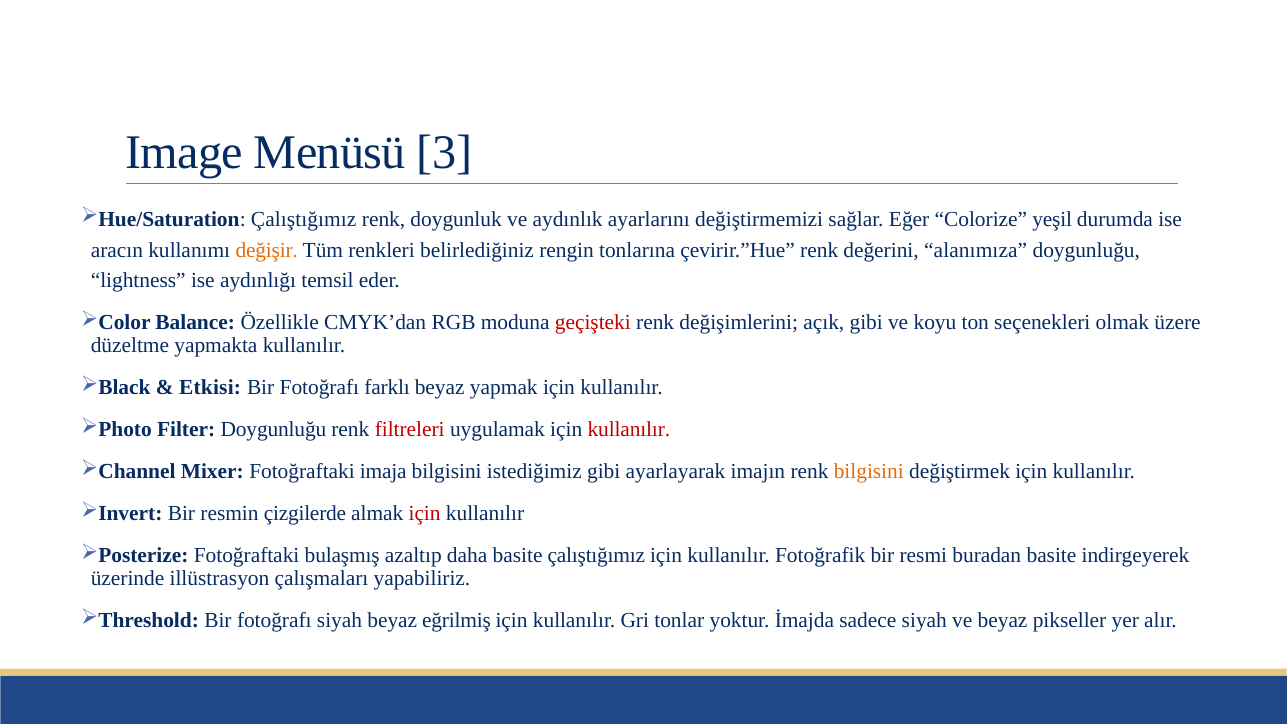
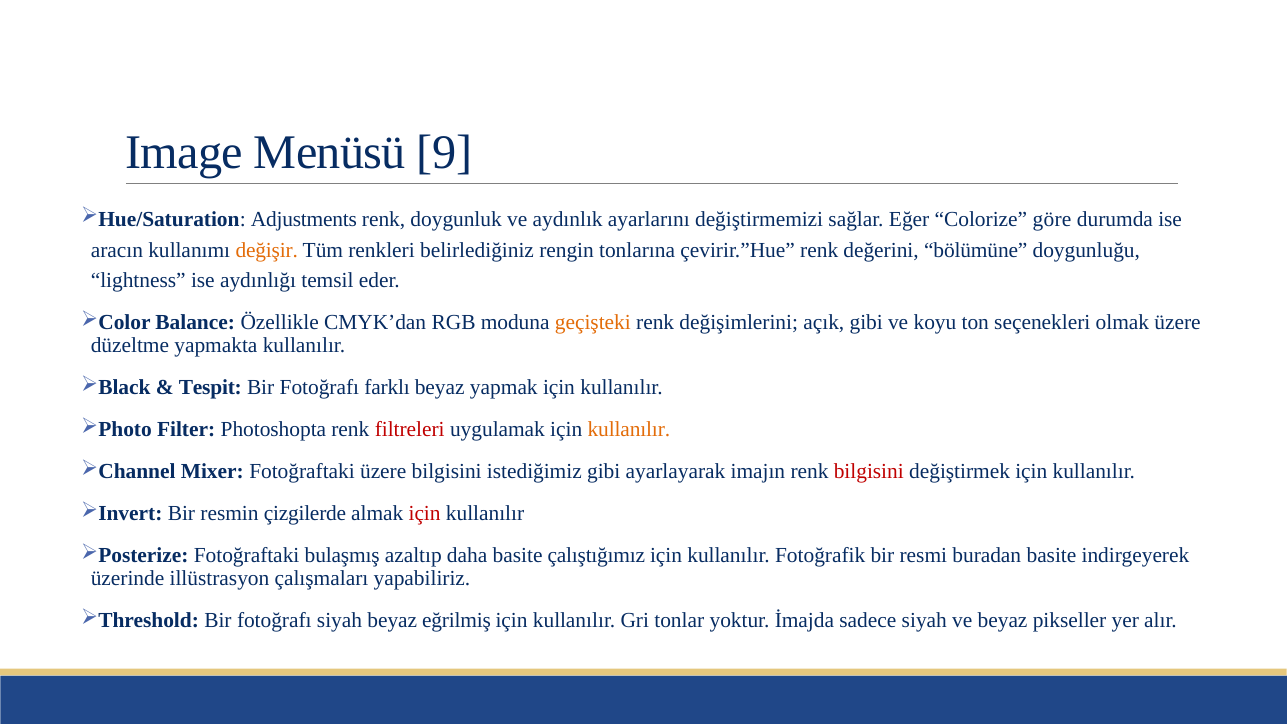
3: 3 -> 9
Çalıştığımız at (304, 219): Çalıştığımız -> Adjustments
yeşil: yeşil -> göre
alanımıza: alanımıza -> bölümüne
geçişteki colour: red -> orange
Etkisi: Etkisi -> Tespit
Filter Doygunluğu: Doygunluğu -> Photoshopta
kullanılır at (629, 429) colour: red -> orange
Fotoğraftaki imaja: imaja -> üzere
bilgisini at (869, 471) colour: orange -> red
